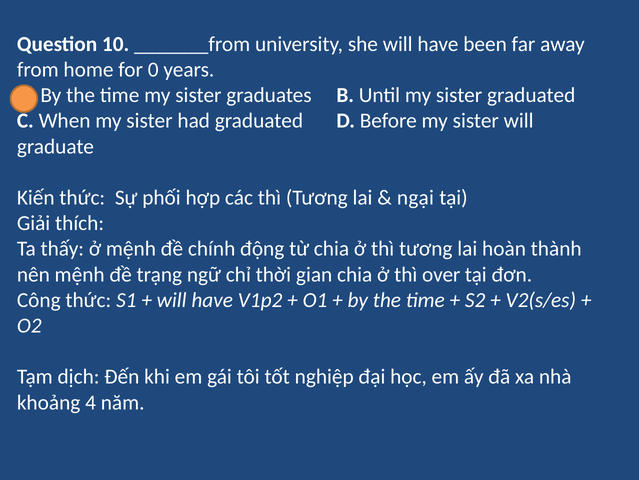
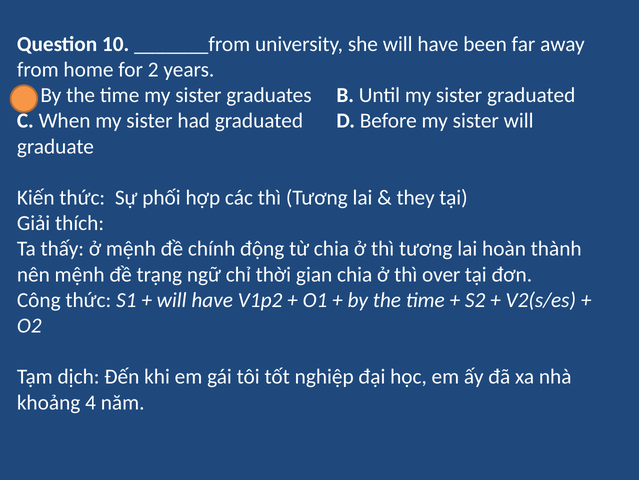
0: 0 -> 2
ngại: ngại -> they
